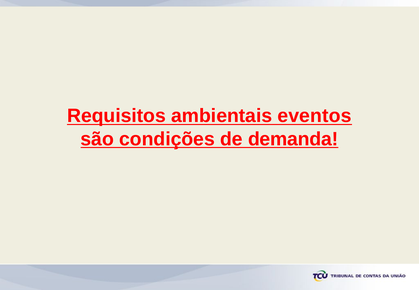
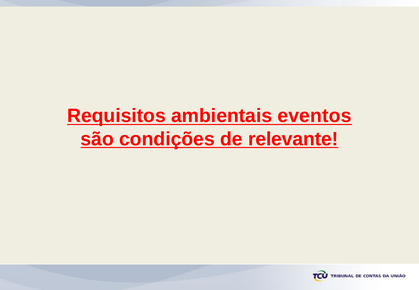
demanda: demanda -> relevante
